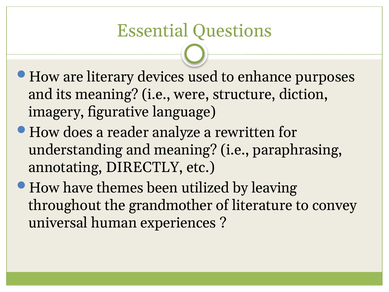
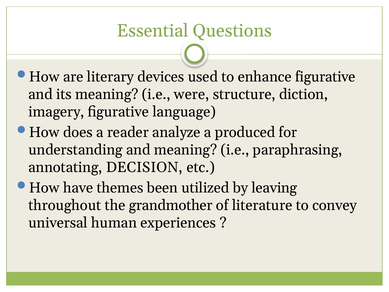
enhance purposes: purposes -> figurative
rewritten: rewritten -> produced
DIRECTLY: DIRECTLY -> DECISION
